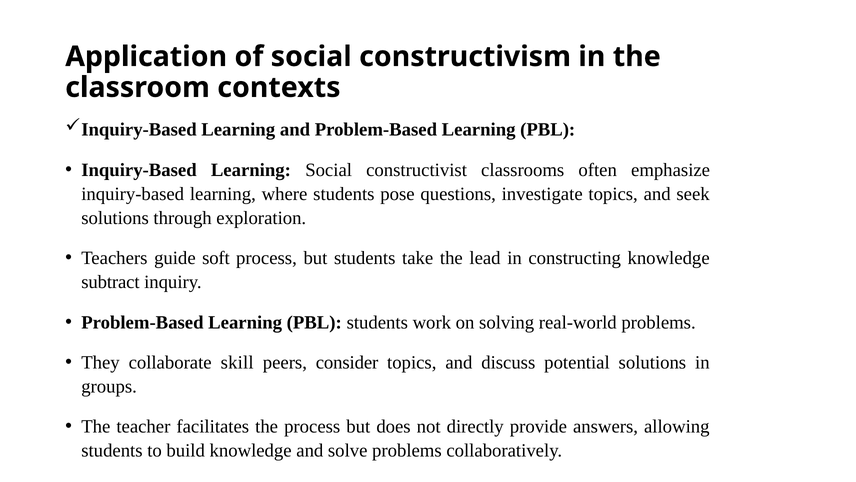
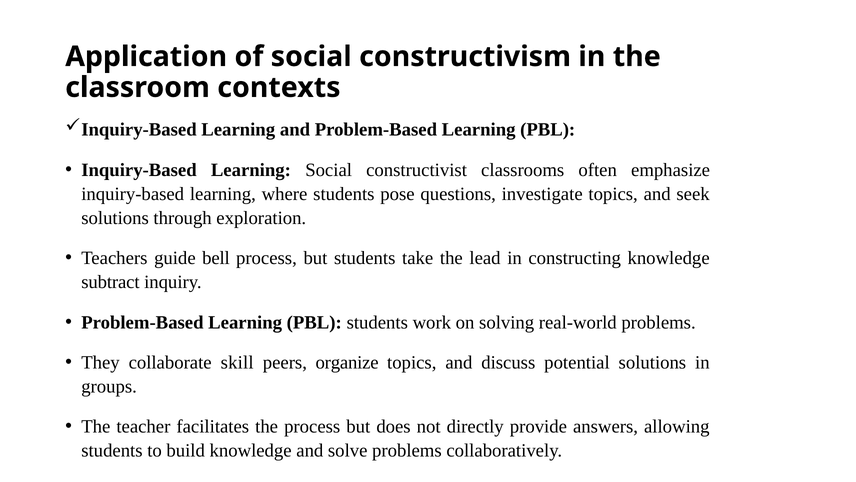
soft: soft -> bell
consider: consider -> organize
